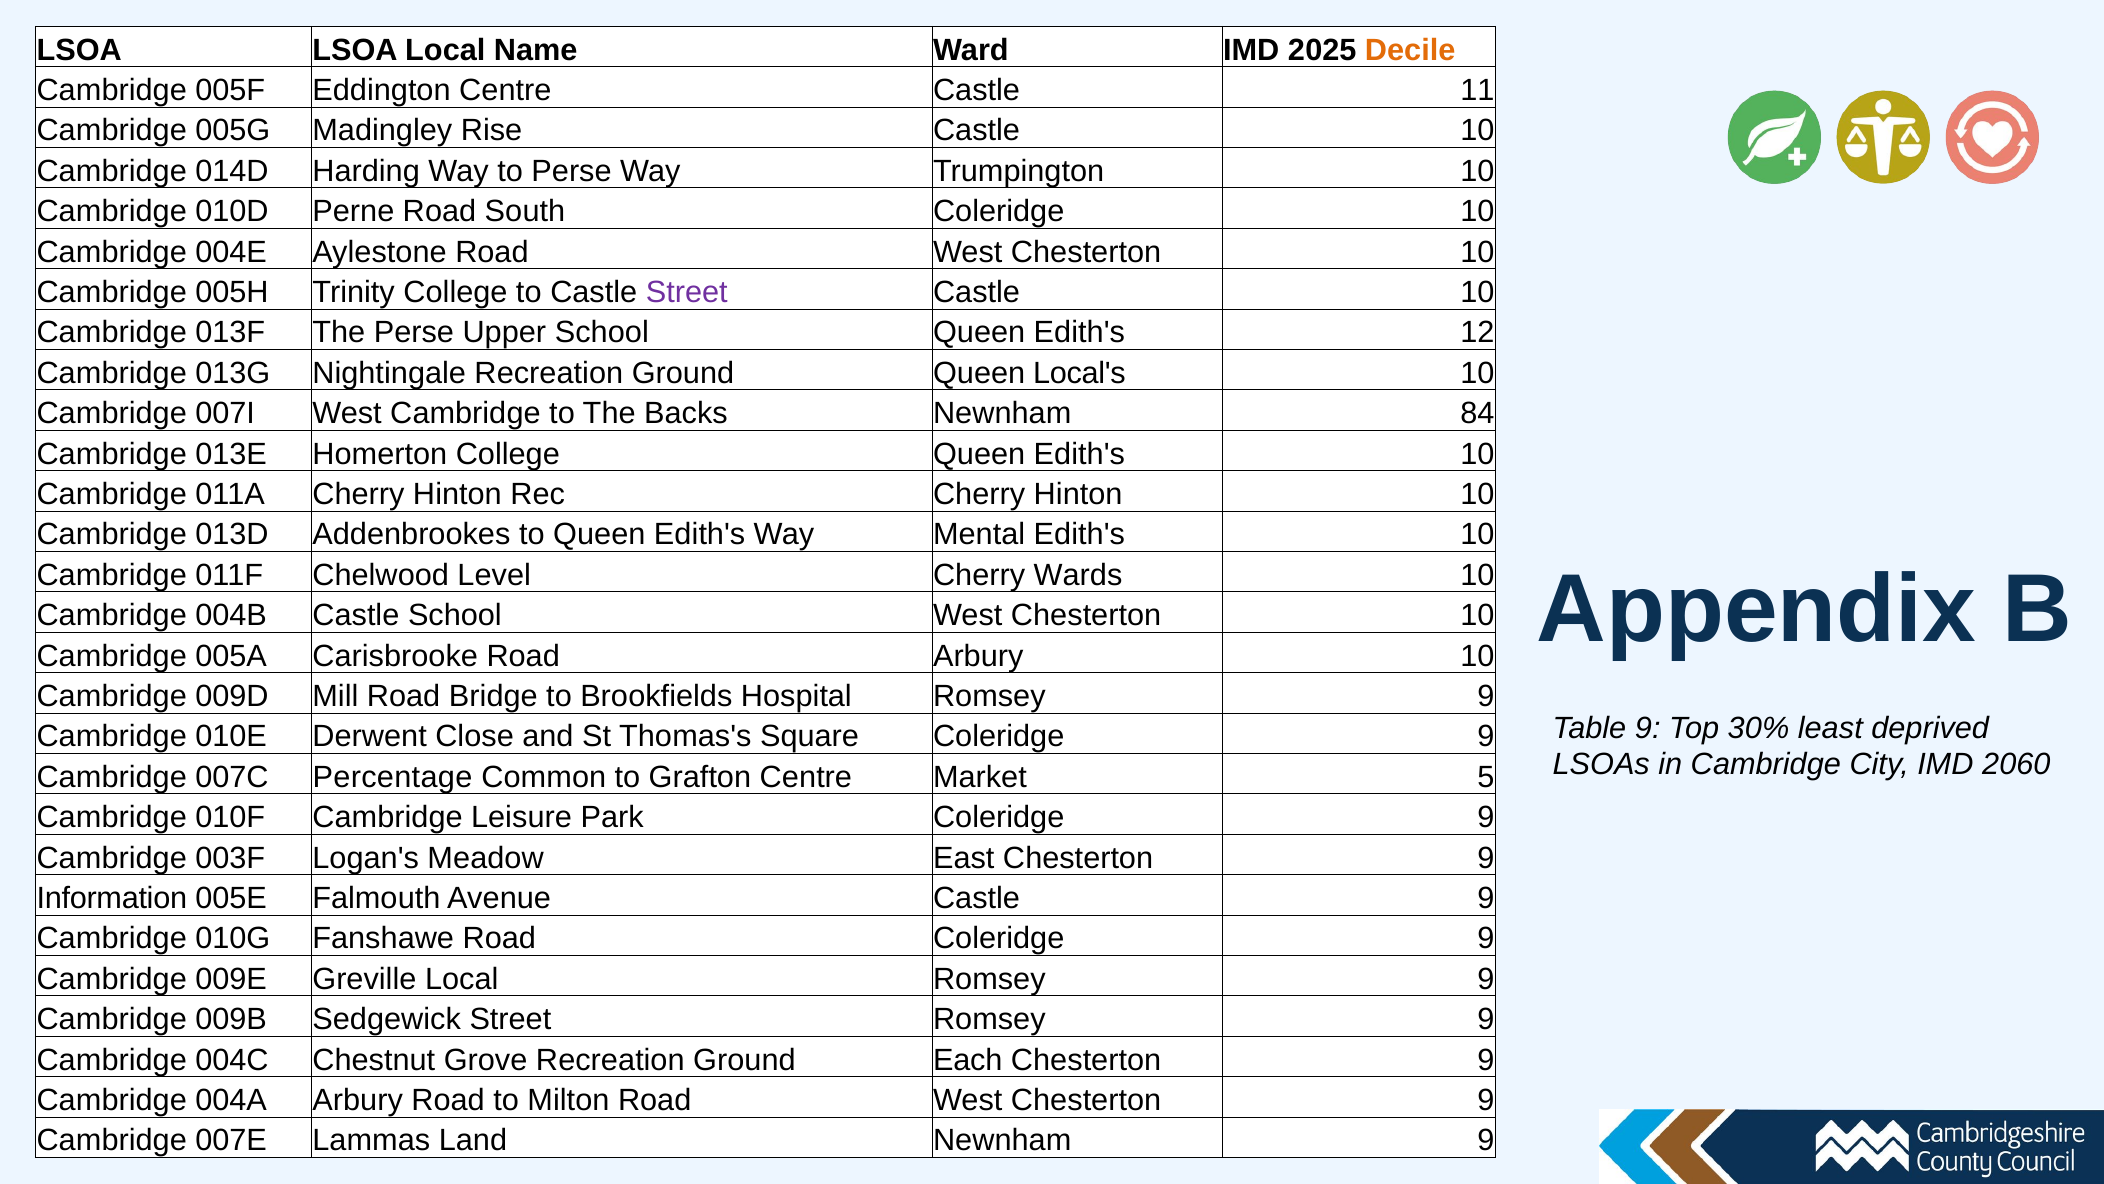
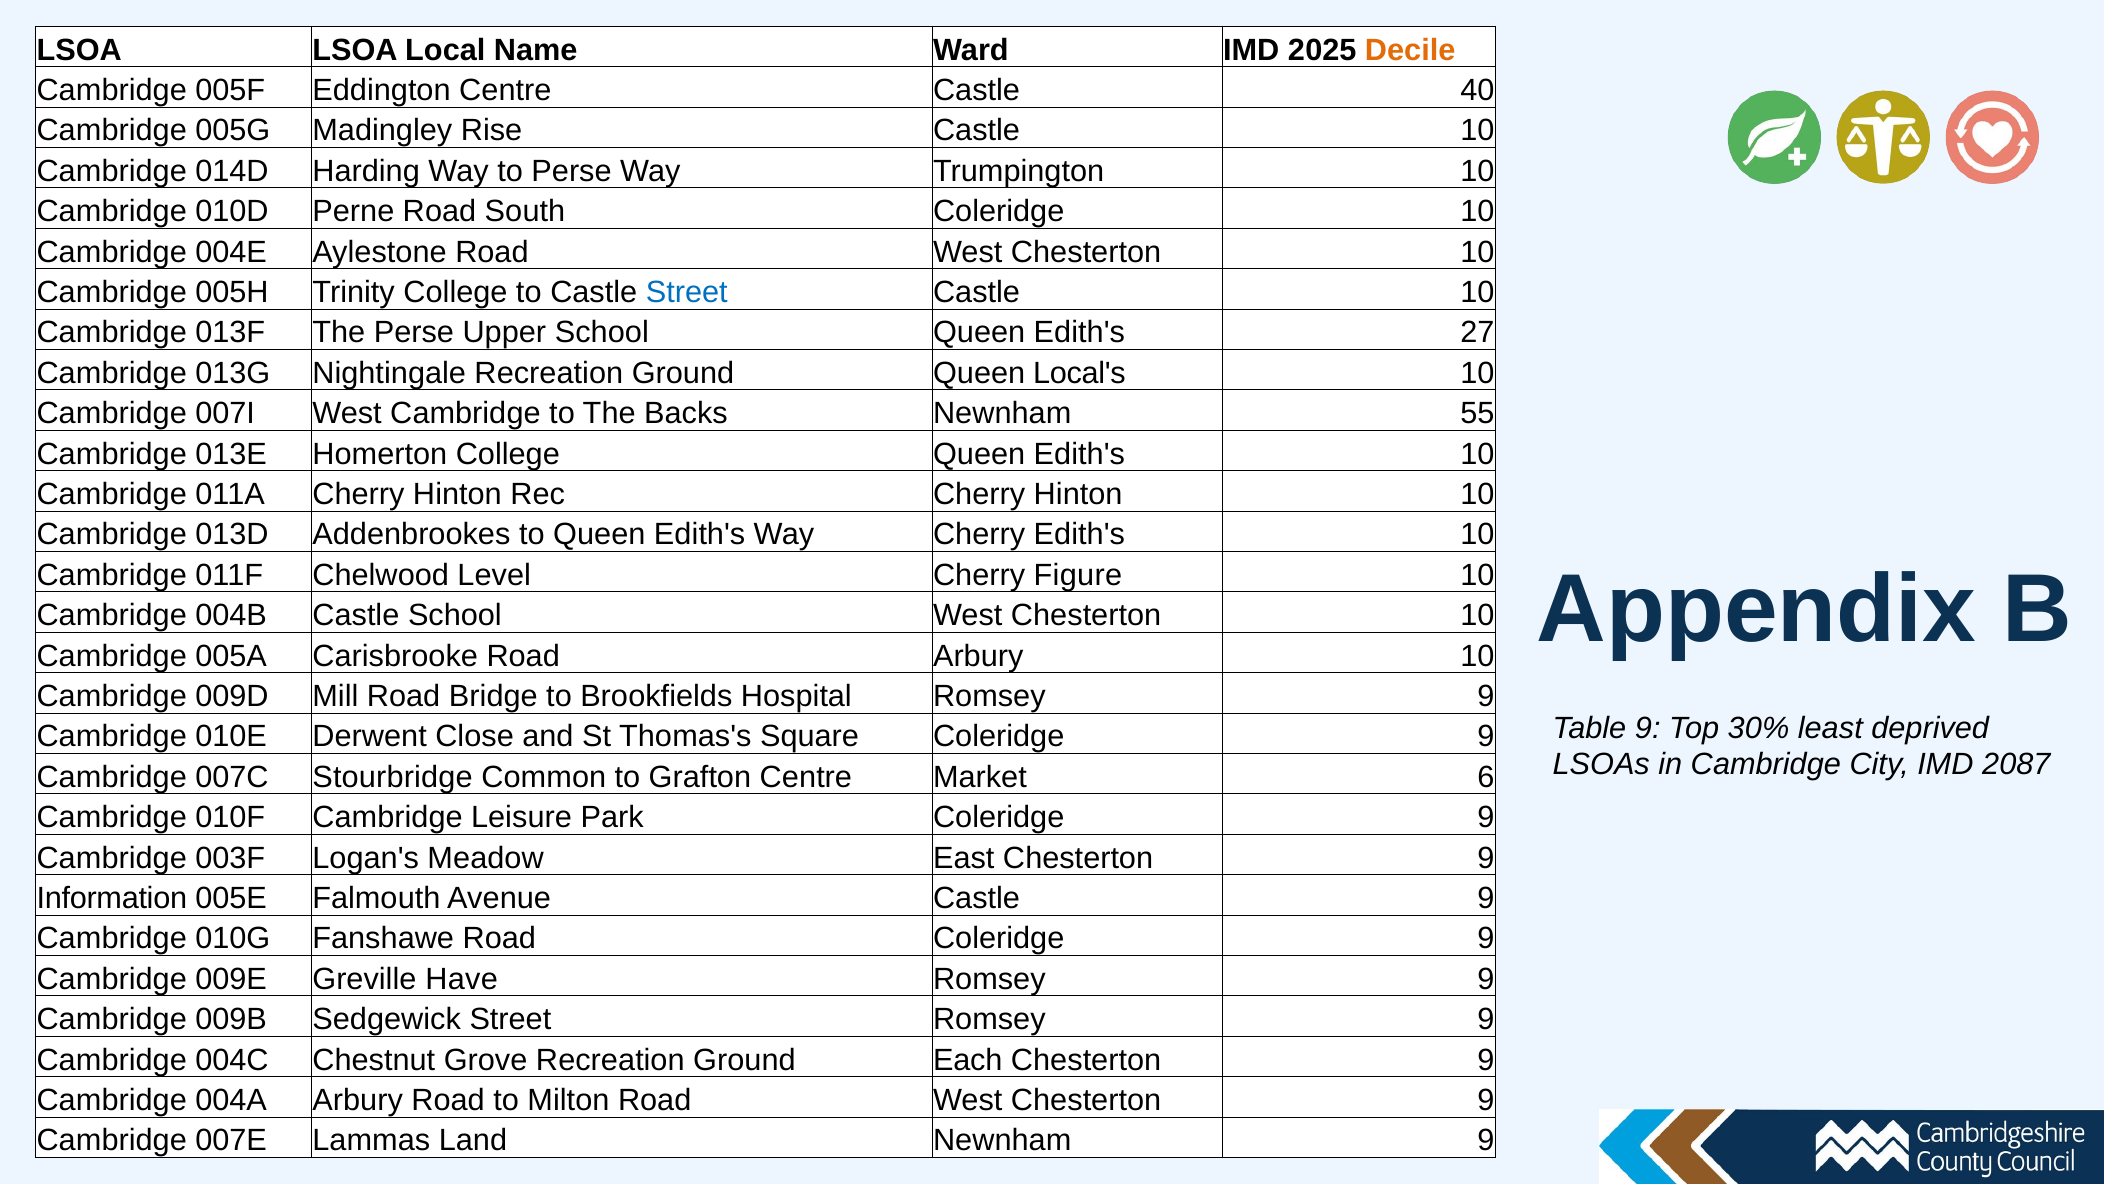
11: 11 -> 40
Street at (687, 292) colour: purple -> blue
12: 12 -> 27
84: 84 -> 55
Way Mental: Mental -> Cherry
Wards: Wards -> Figure
2060: 2060 -> 2087
Percentage: Percentage -> Stourbridge
5: 5 -> 6
Greville Local: Local -> Have
